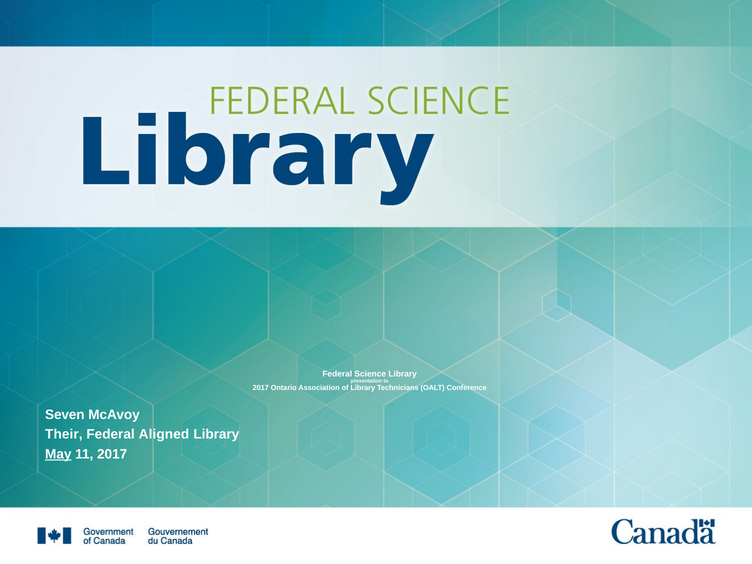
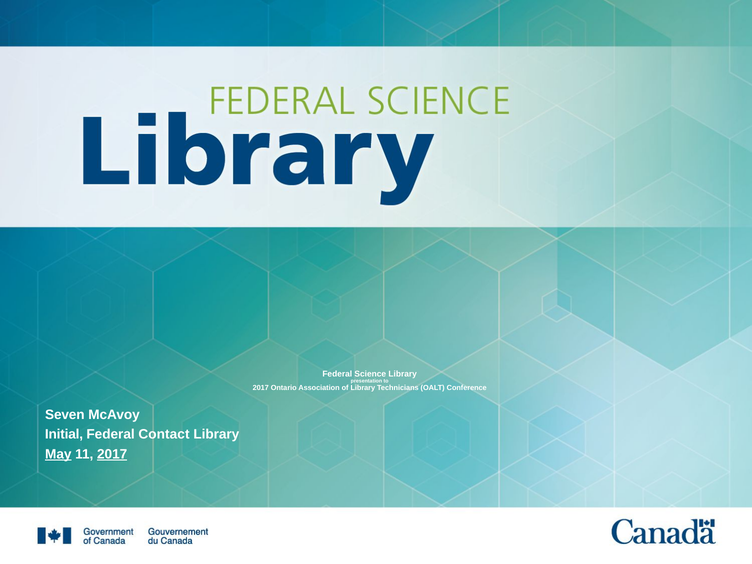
Their: Their -> Initial
Aligned: Aligned -> Contact
2017 at (112, 454) underline: none -> present
